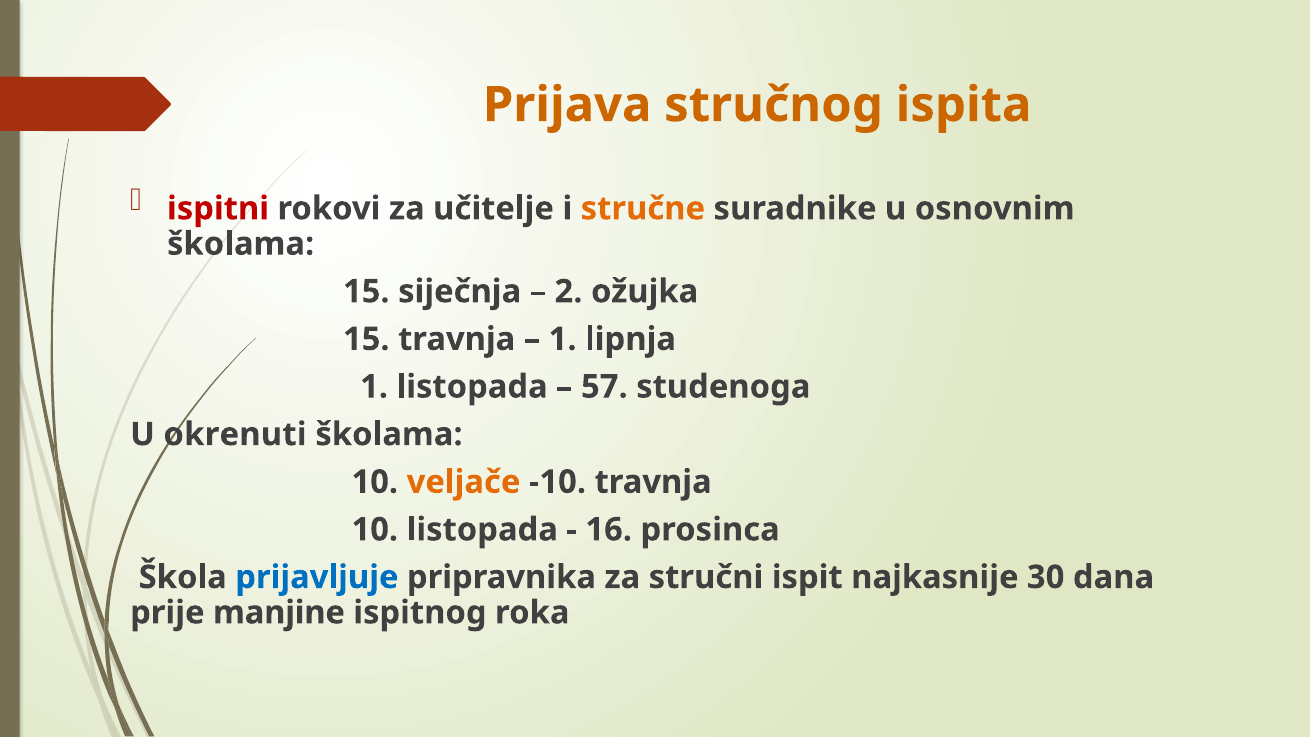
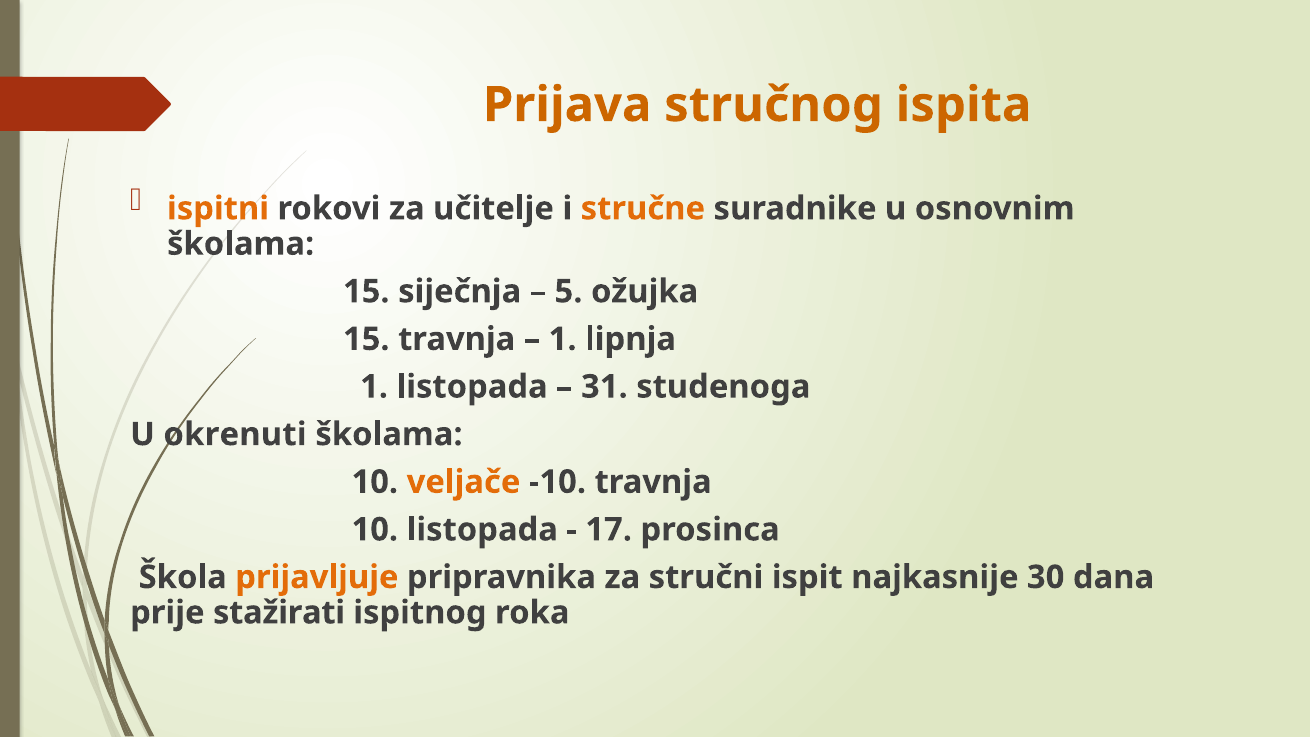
ispitni colour: red -> orange
2: 2 -> 5
57: 57 -> 31
16: 16 -> 17
prijavljuje colour: blue -> orange
manjine: manjine -> stažirati
